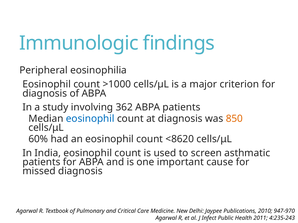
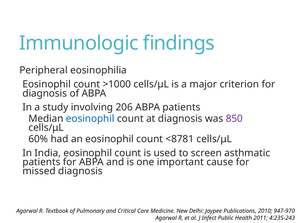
362: 362 -> 206
850 colour: orange -> purple
<8620: <8620 -> <8781
